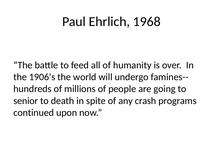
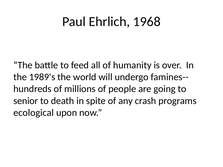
1906's: 1906's -> 1989's
continued: continued -> ecological
